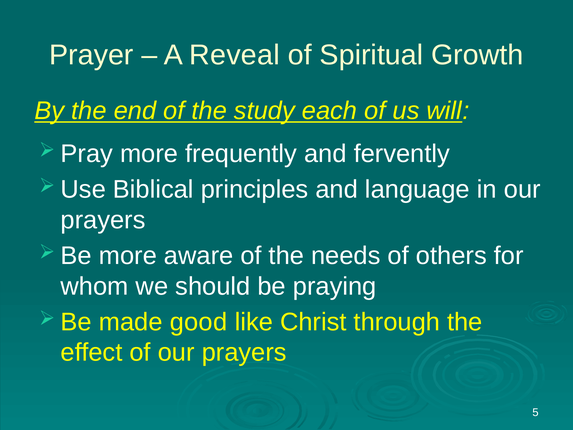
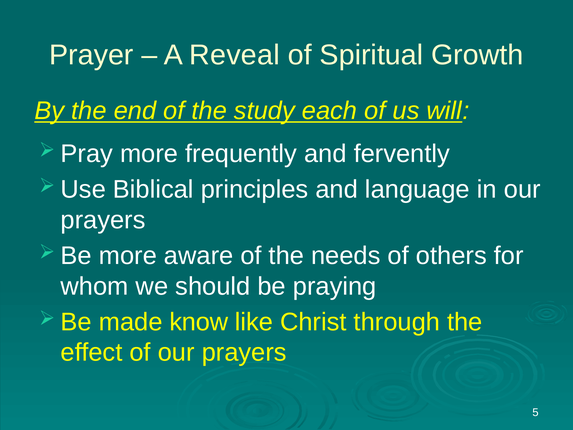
good: good -> know
